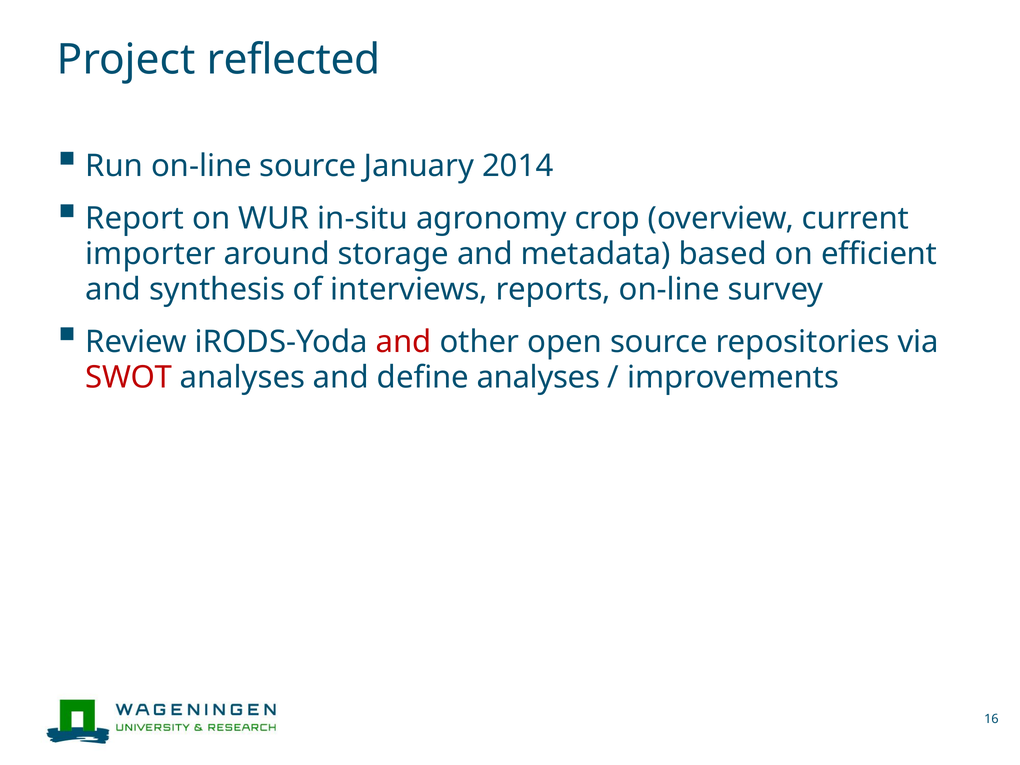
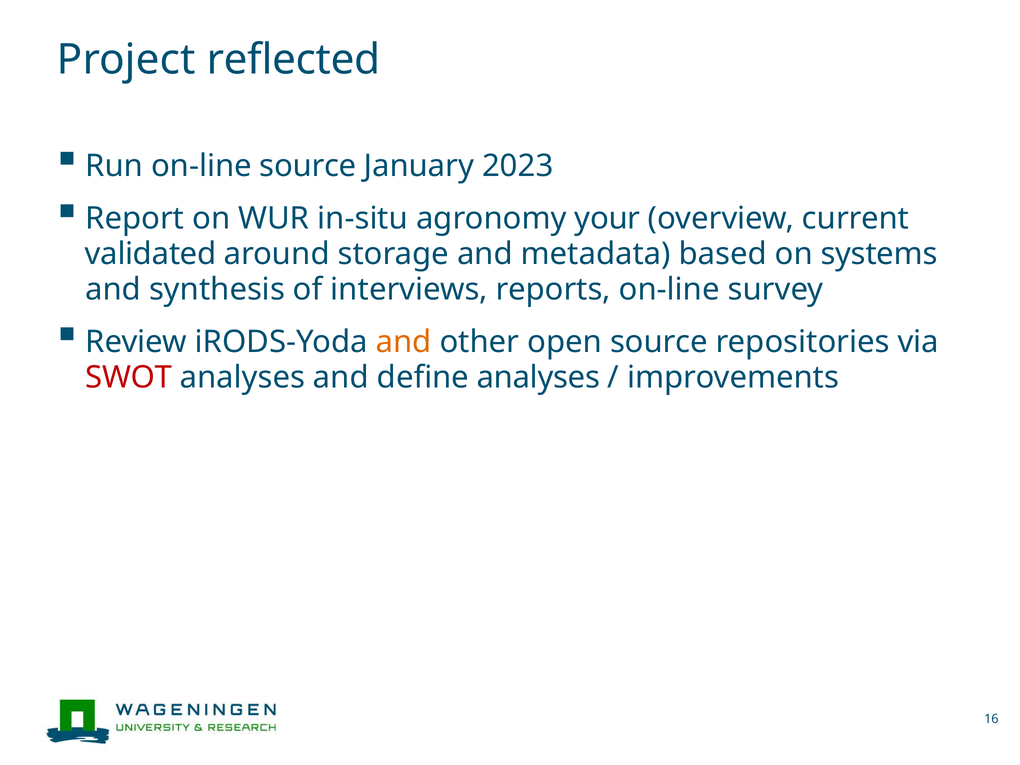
2014: 2014 -> 2023
crop: crop -> your
importer: importer -> validated
efficient: efficient -> systems
and at (404, 342) colour: red -> orange
